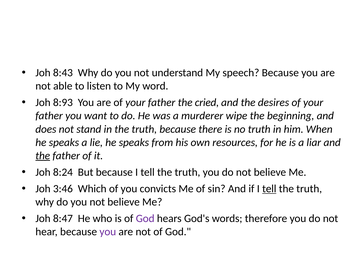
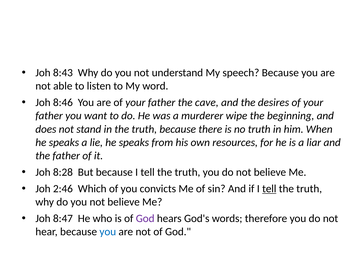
8:93: 8:93 -> 8:46
cried: cried -> cave
the at (43, 156) underline: present -> none
8:24: 8:24 -> 8:28
3:46: 3:46 -> 2:46
you at (108, 232) colour: purple -> blue
